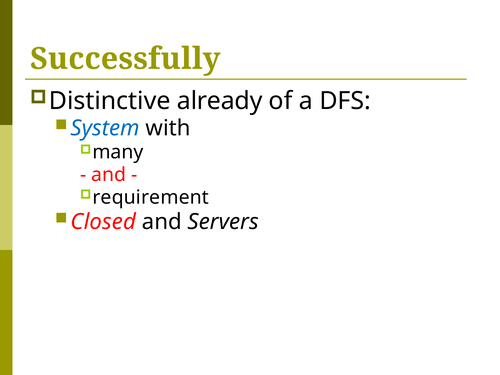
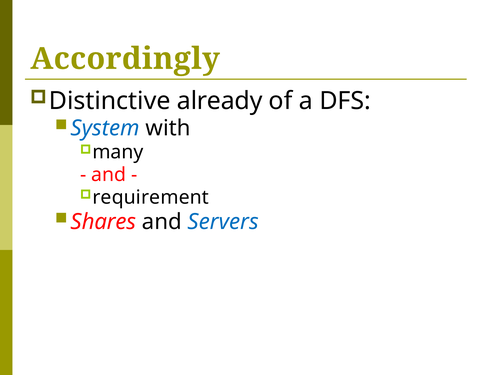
Successfully: Successfully -> Accordingly
Closed: Closed -> Shares
Servers colour: black -> blue
